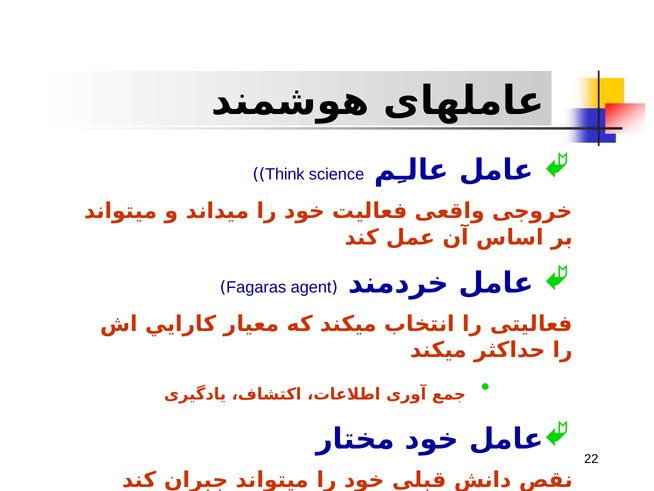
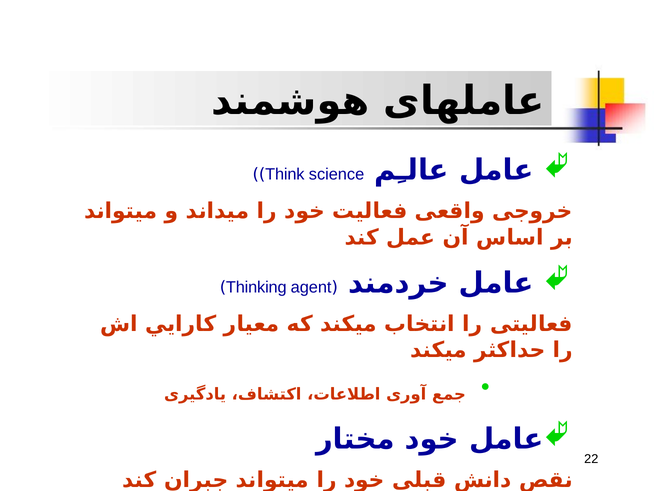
Fagaras: Fagaras -> Thinking
